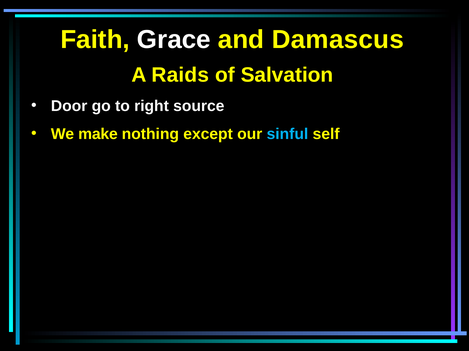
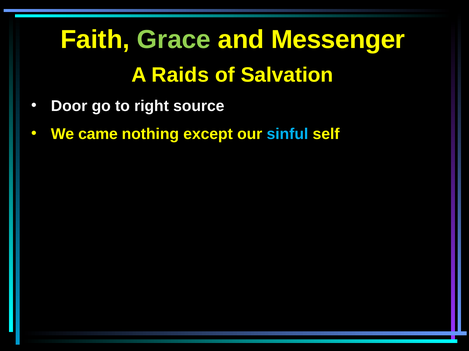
Grace colour: white -> light green
Damascus: Damascus -> Messenger
make: make -> came
